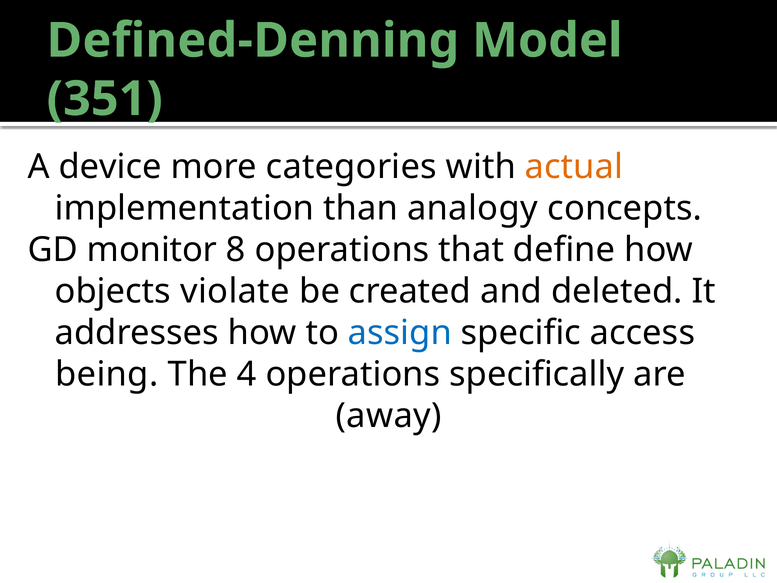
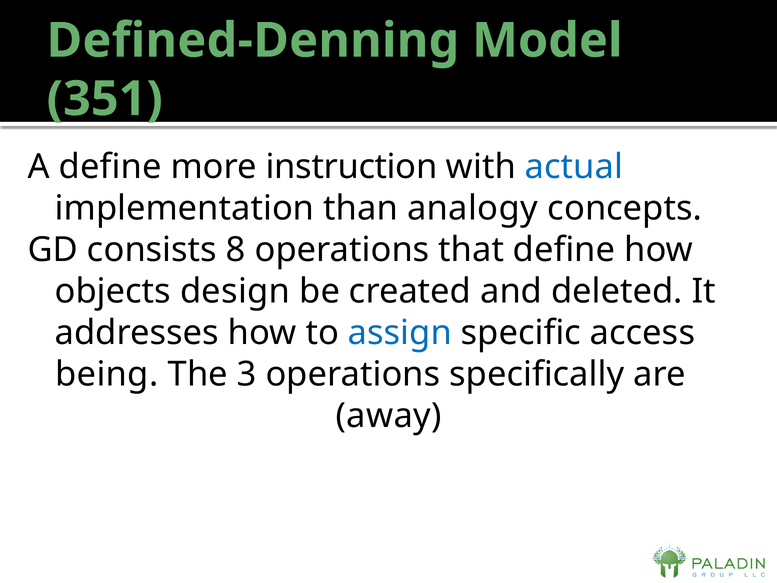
A device: device -> define
categories: categories -> instruction
actual colour: orange -> blue
monitor: monitor -> consists
violate: violate -> design
4: 4 -> 3
